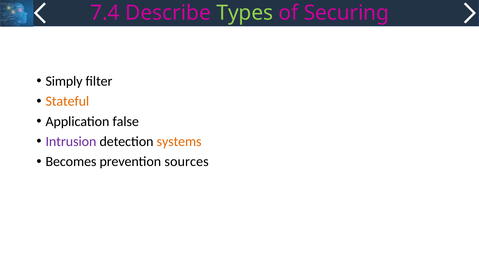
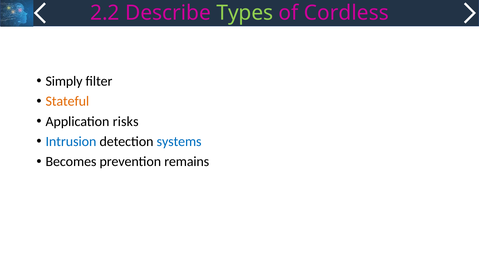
7.4: 7.4 -> 2.2
Securing: Securing -> Cordless
false: false -> risks
Intrusion colour: purple -> blue
systems colour: orange -> blue
sources: sources -> remains
